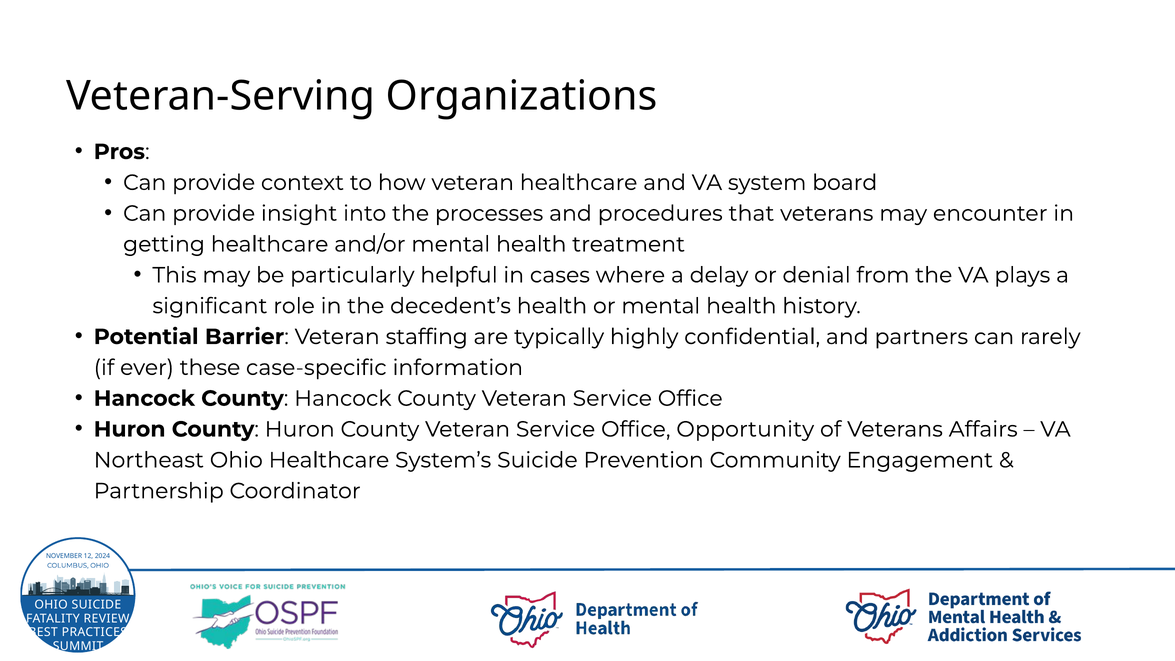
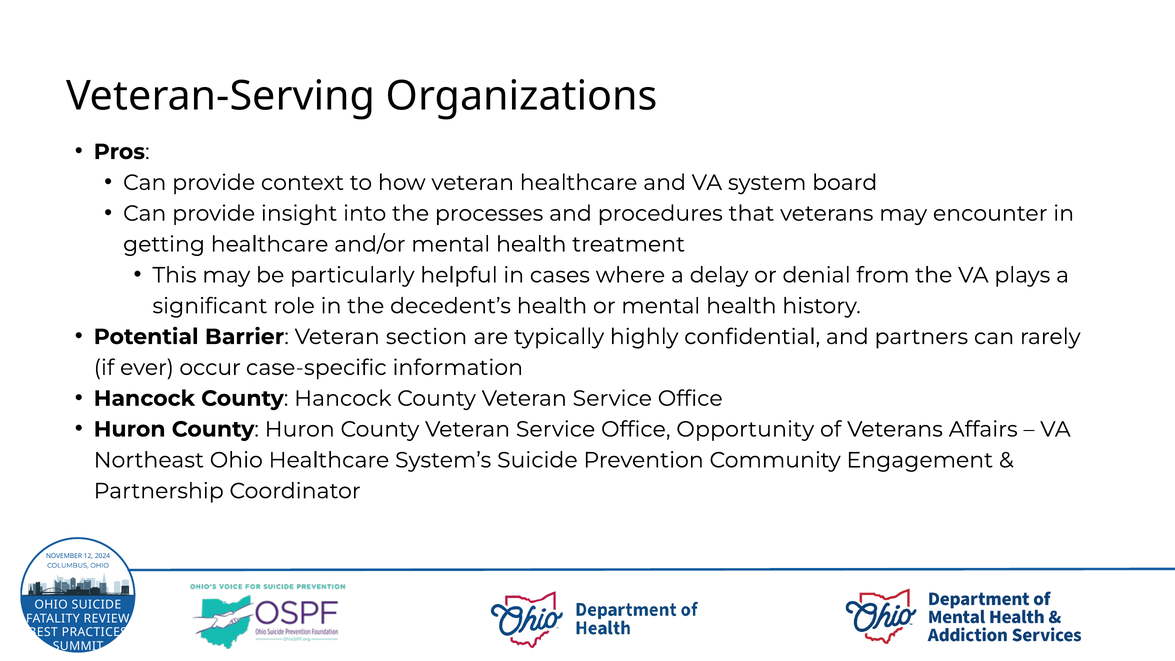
staffing: staffing -> section
these: these -> occur
